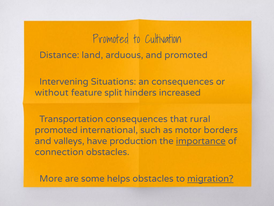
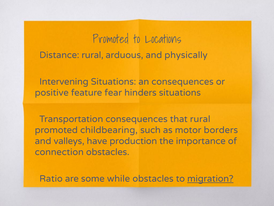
Cultivation: Cultivation -> Locations
Distance land: land -> rural
and promoted: promoted -> physically
without: without -> positive
split: split -> fear
hinders increased: increased -> situations
international: international -> childbearing
importance underline: present -> none
More: More -> Ratio
helps: helps -> while
